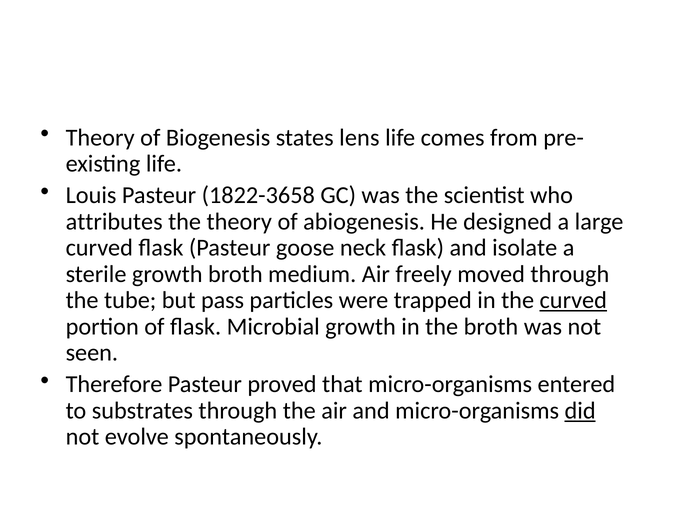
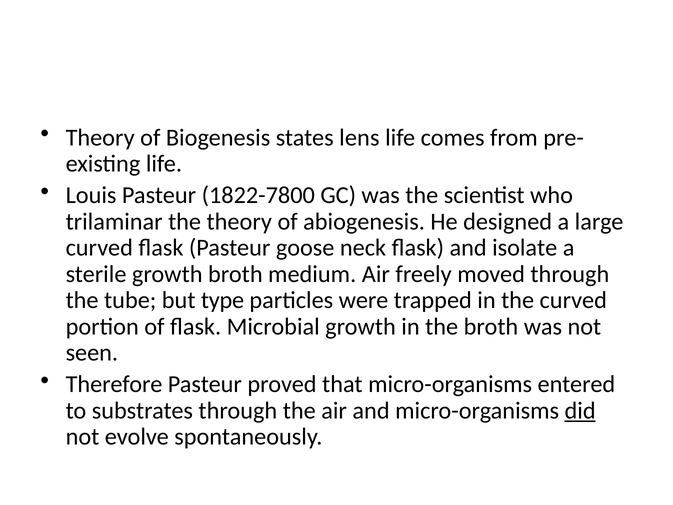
1822-3658: 1822-3658 -> 1822-7800
attributes: attributes -> trilaminar
pass: pass -> type
curved at (573, 300) underline: present -> none
